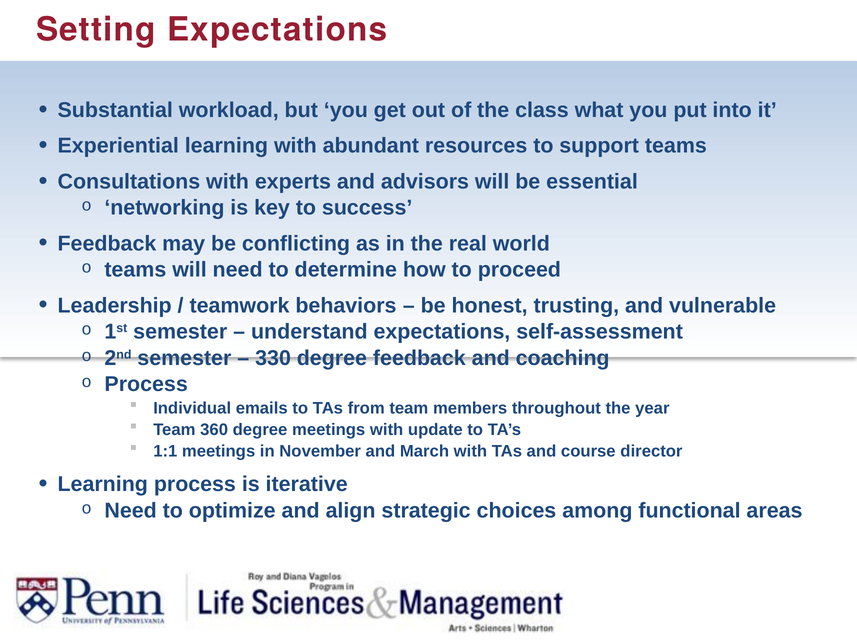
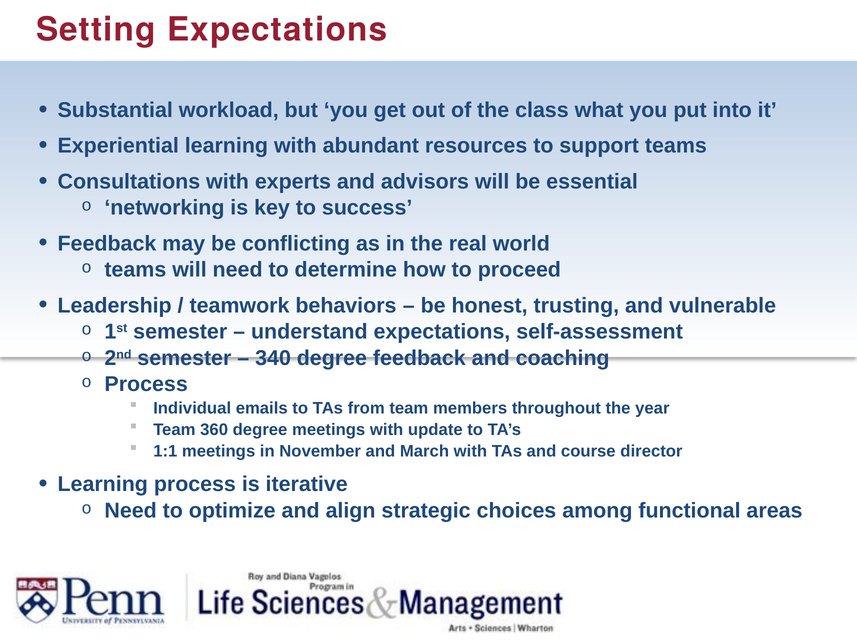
330: 330 -> 340
